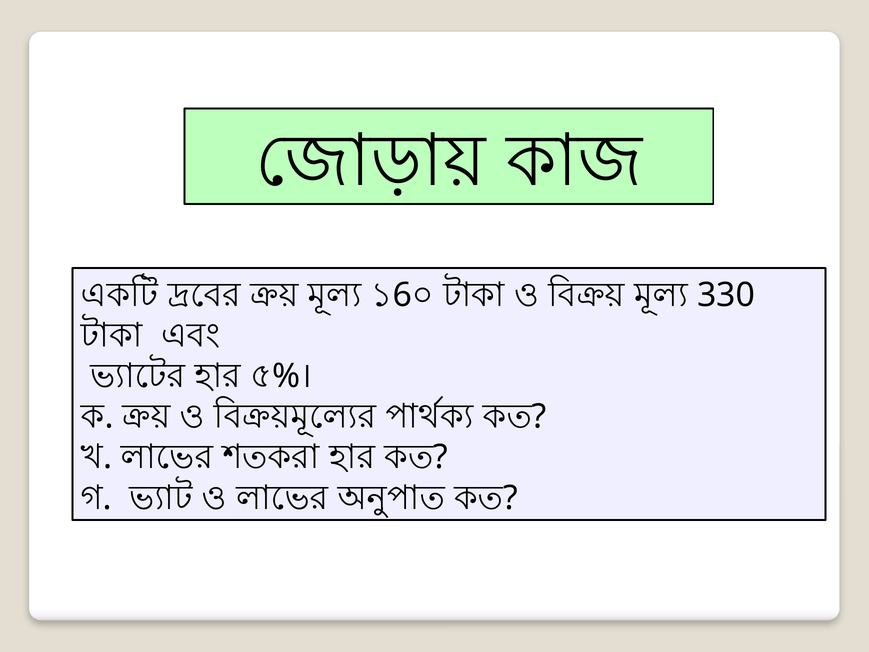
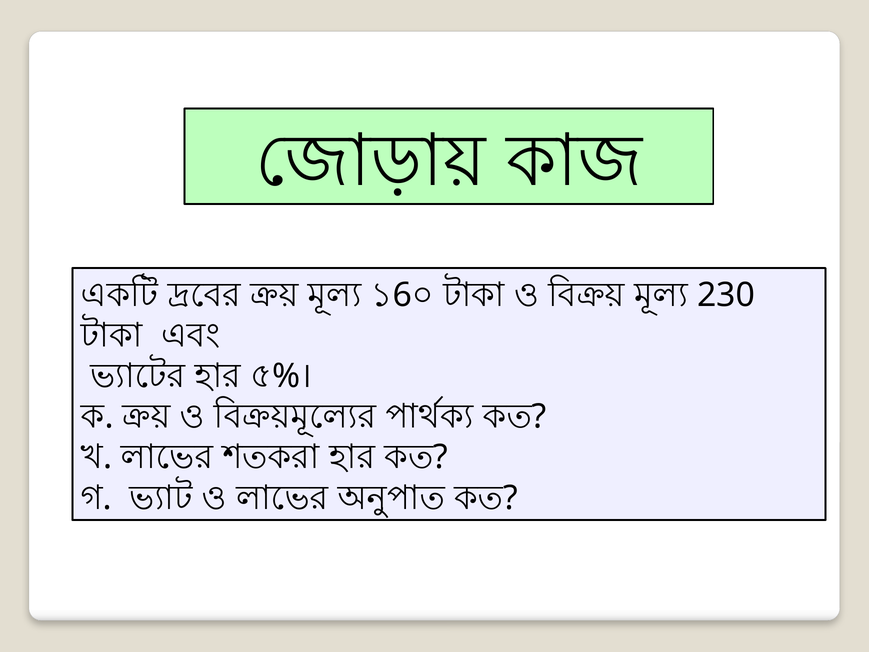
330: 330 -> 230
